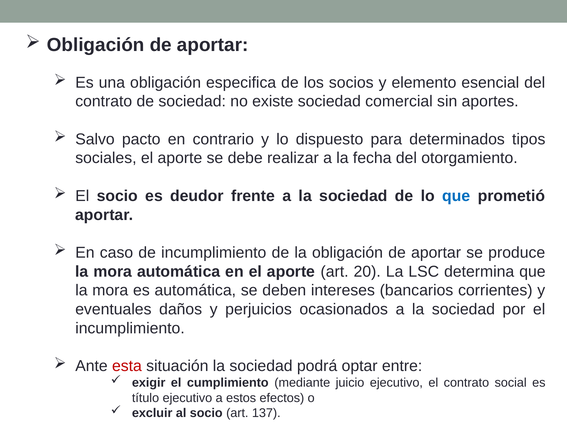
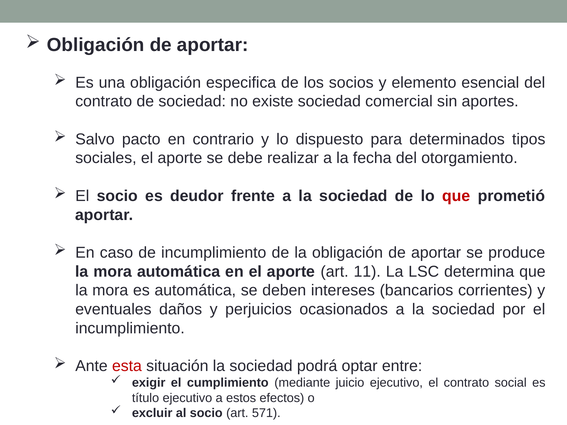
que at (456, 196) colour: blue -> red
20: 20 -> 11
137: 137 -> 571
